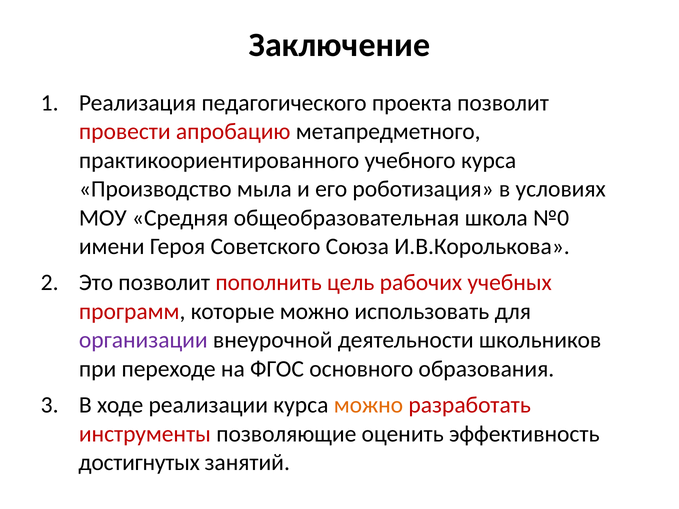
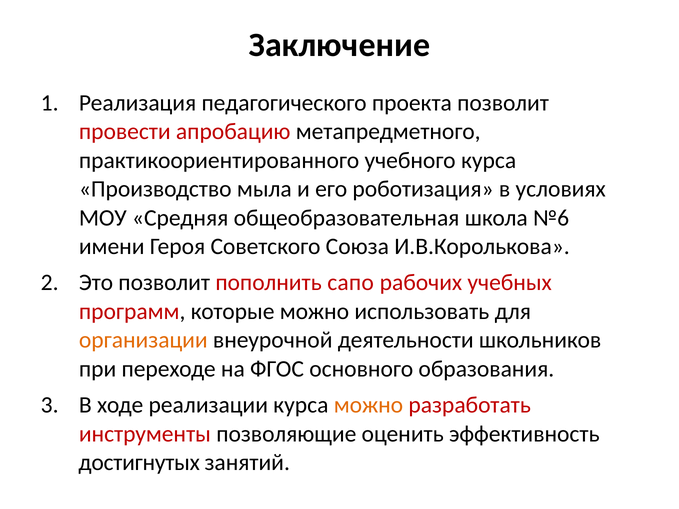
№0: №0 -> №6
цель: цель -> сапо
организации colour: purple -> orange
